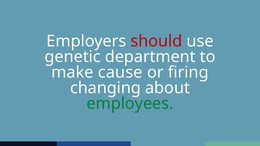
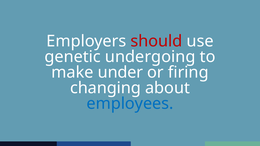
department: department -> undergoing
cause: cause -> under
employees colour: green -> blue
